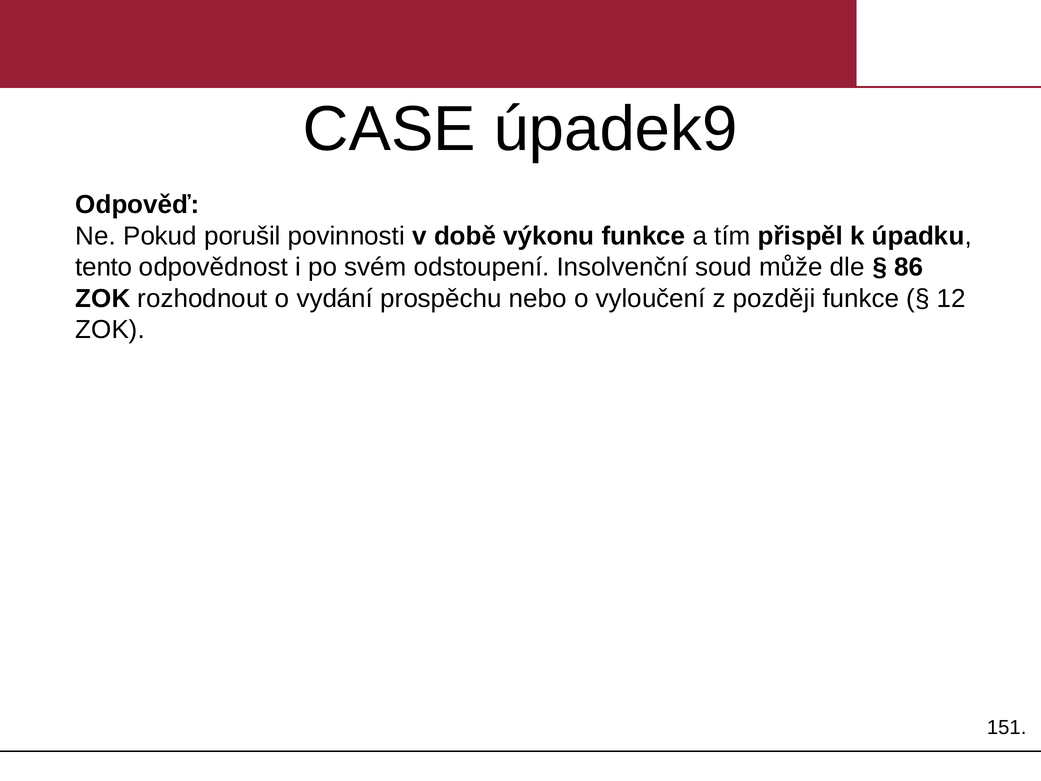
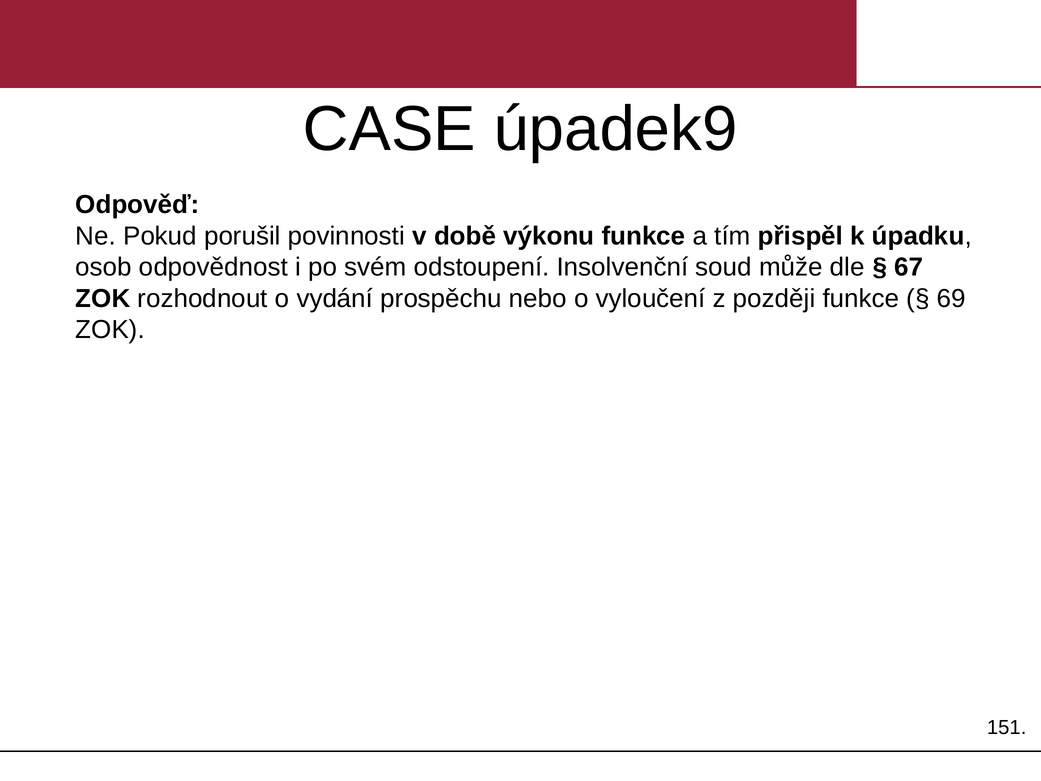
tento: tento -> osob
86: 86 -> 67
12: 12 -> 69
